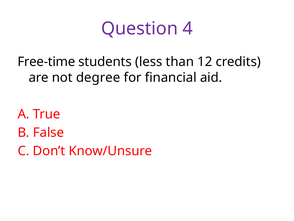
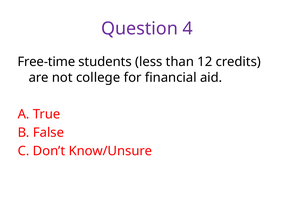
degree: degree -> college
